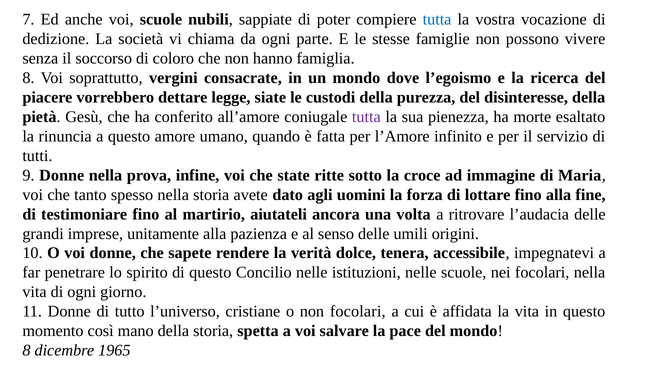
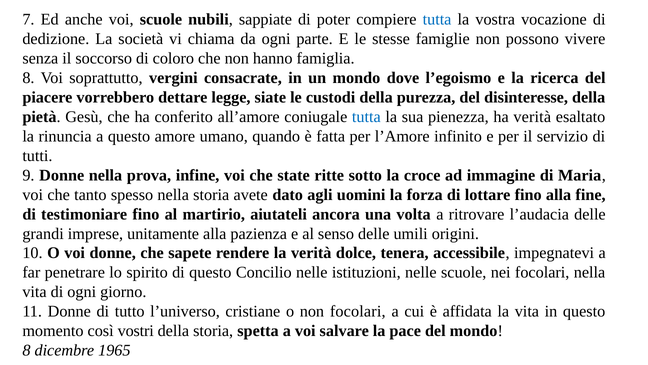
tutta at (366, 117) colour: purple -> blue
ha morte: morte -> verità
mano: mano -> vostri
